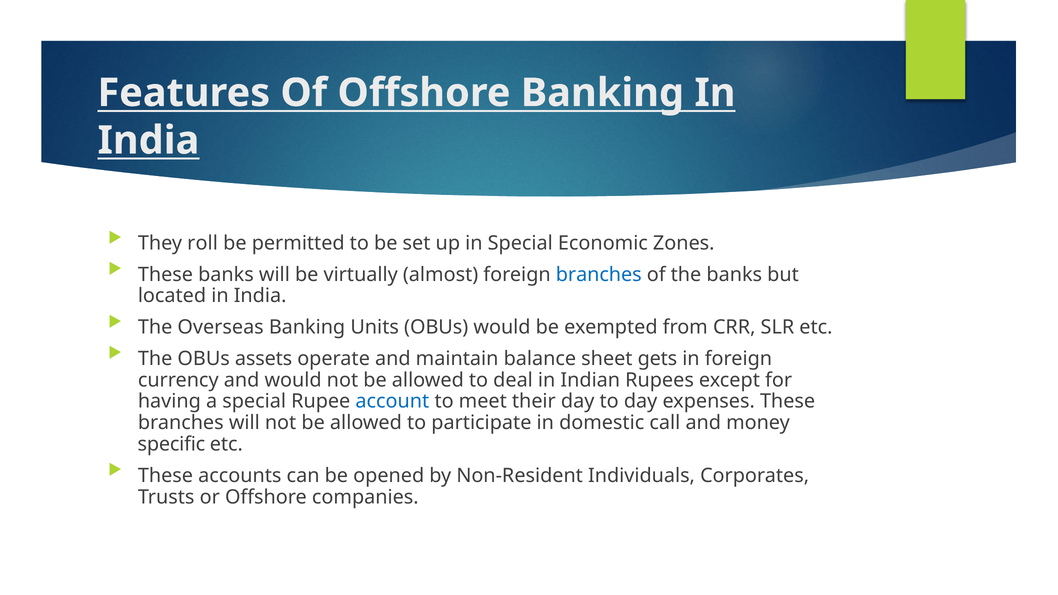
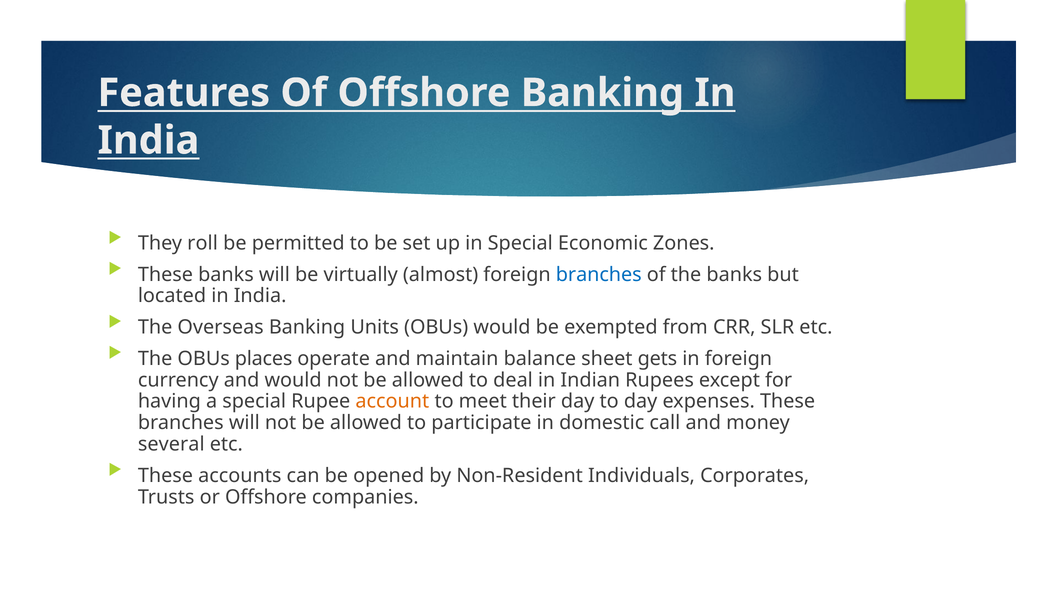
assets: assets -> places
account colour: blue -> orange
specific: specific -> several
